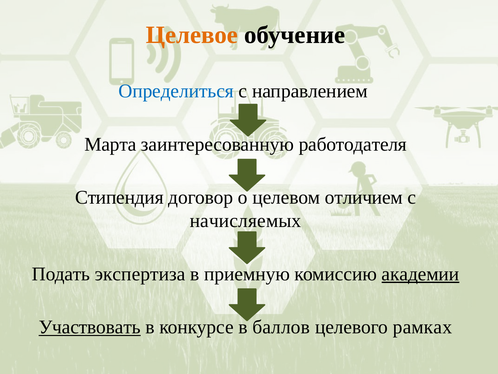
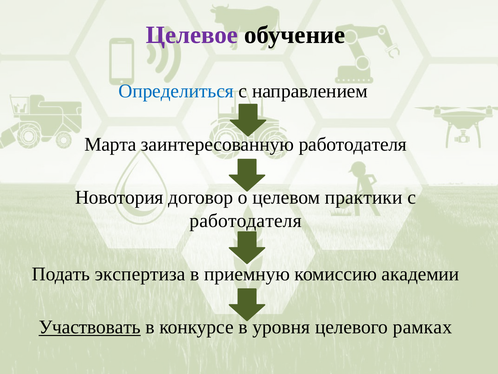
Целевое colour: orange -> purple
Стипендия: Стипендия -> Новотория
отличием: отличием -> практики
начисляемых at (246, 221): начисляемых -> работодателя
академии underline: present -> none
баллов: баллов -> уровня
